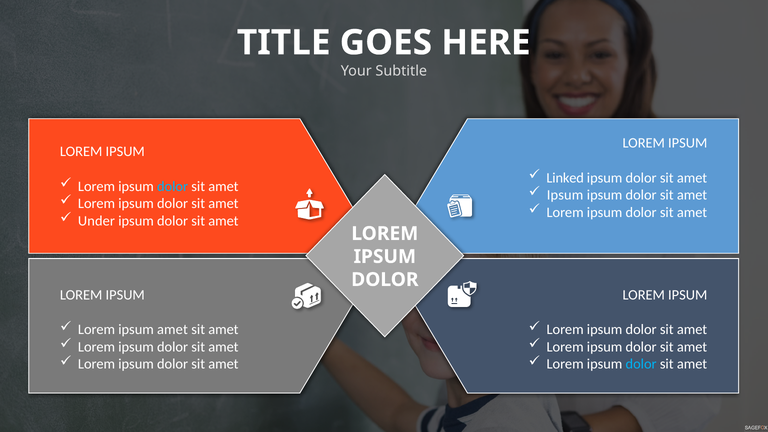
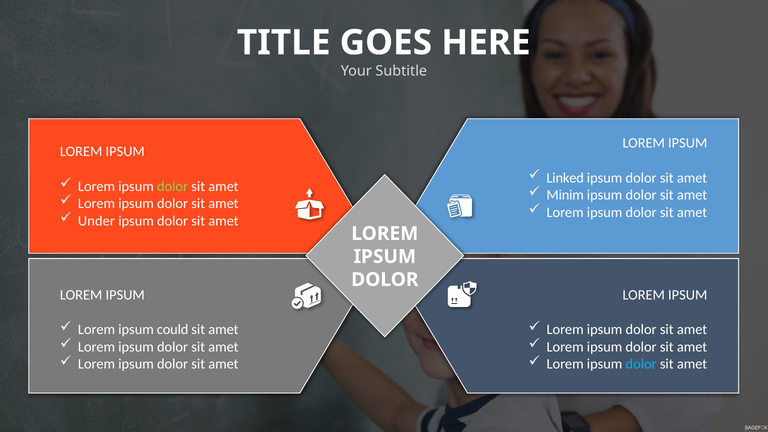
dolor at (173, 186) colour: light blue -> light green
Ipsum at (565, 195): Ipsum -> Minim
ipsum amet: amet -> could
